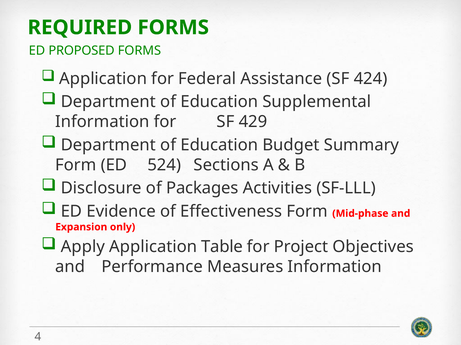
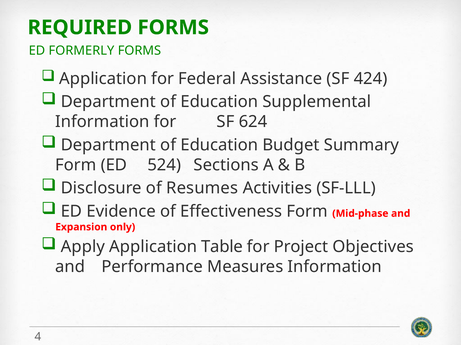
PROPOSED: PROPOSED -> FORMERLY
429: 429 -> 624
Packages: Packages -> Resumes
